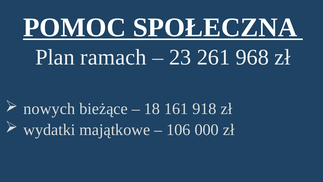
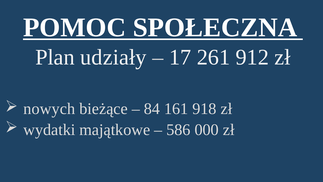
ramach: ramach -> udziały
23: 23 -> 17
968: 968 -> 912
18: 18 -> 84
106: 106 -> 586
